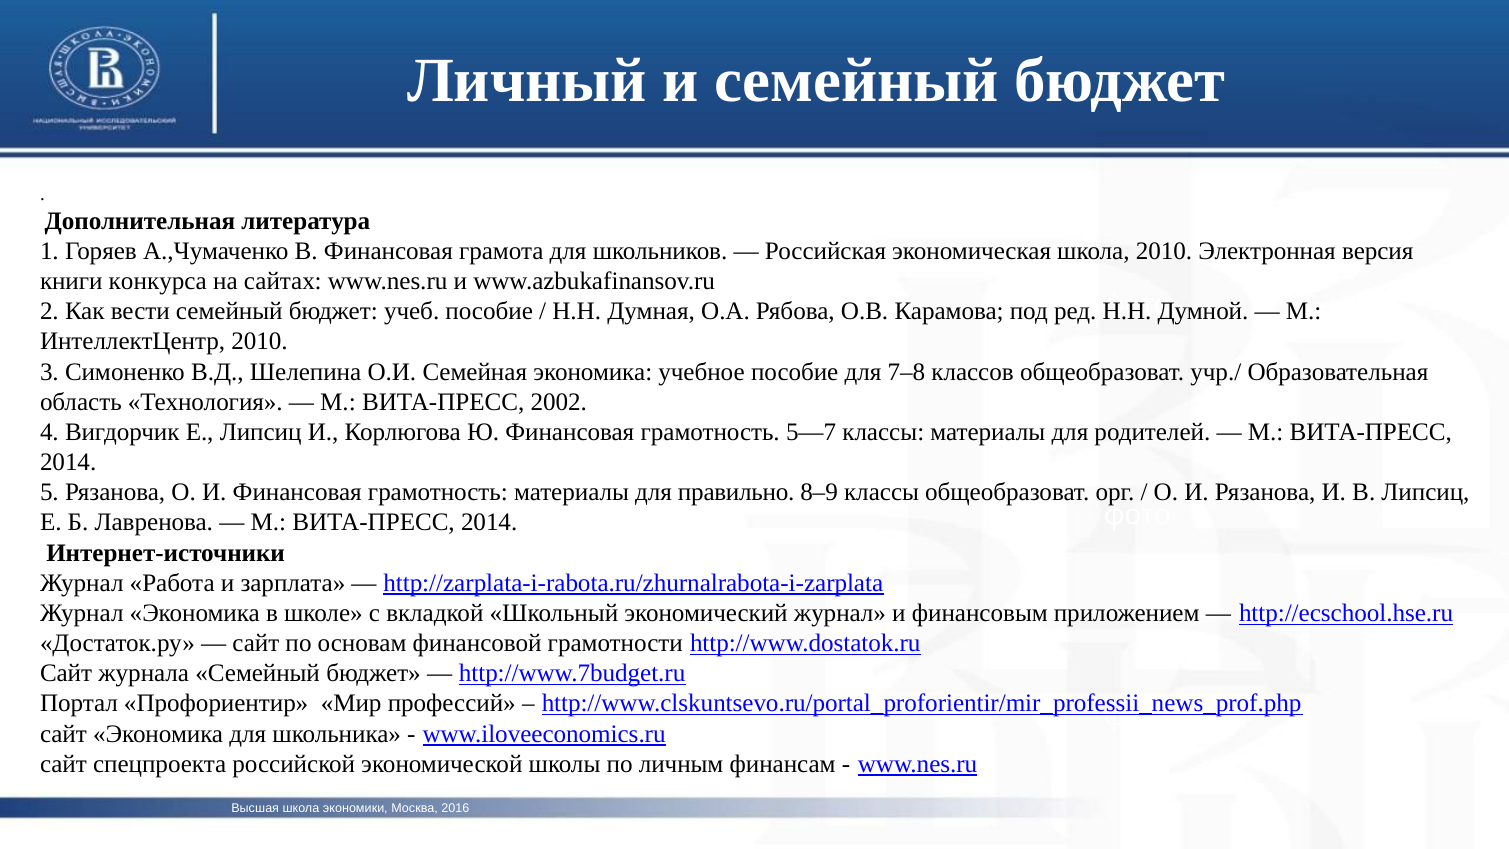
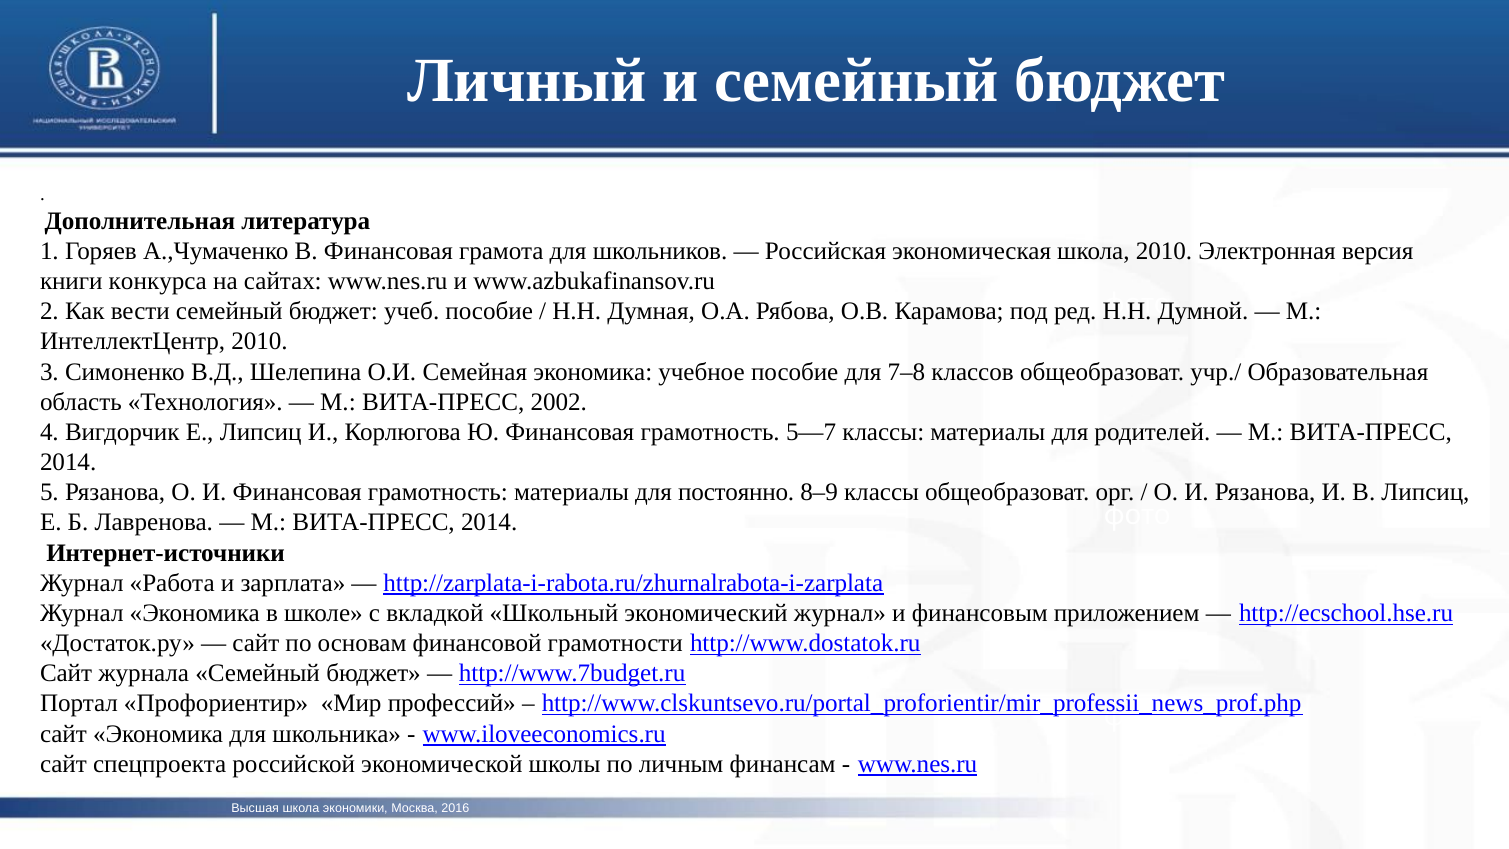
правильно: правильно -> постоянно
